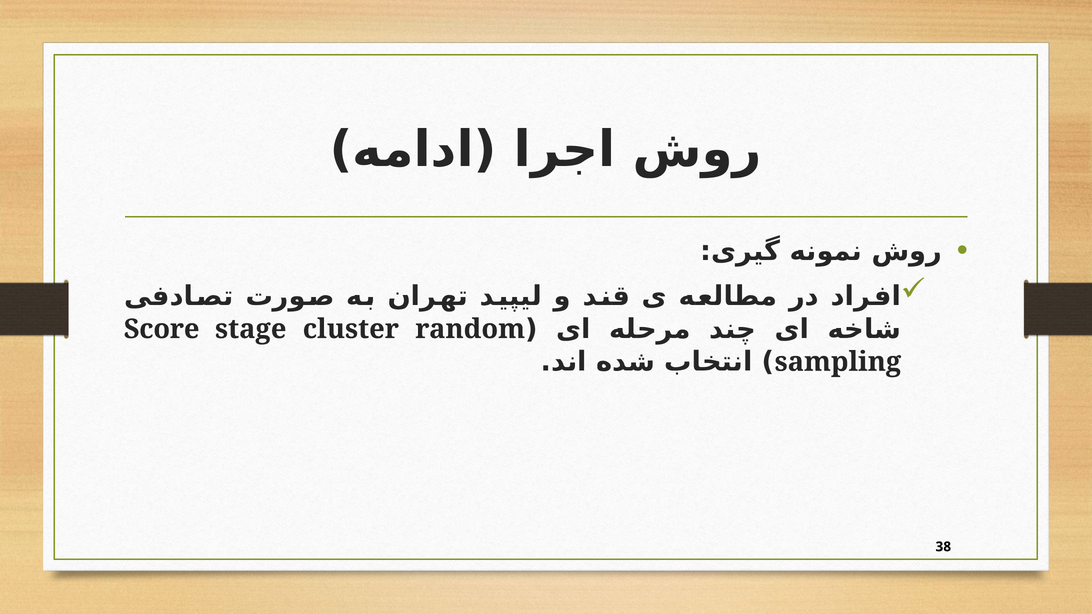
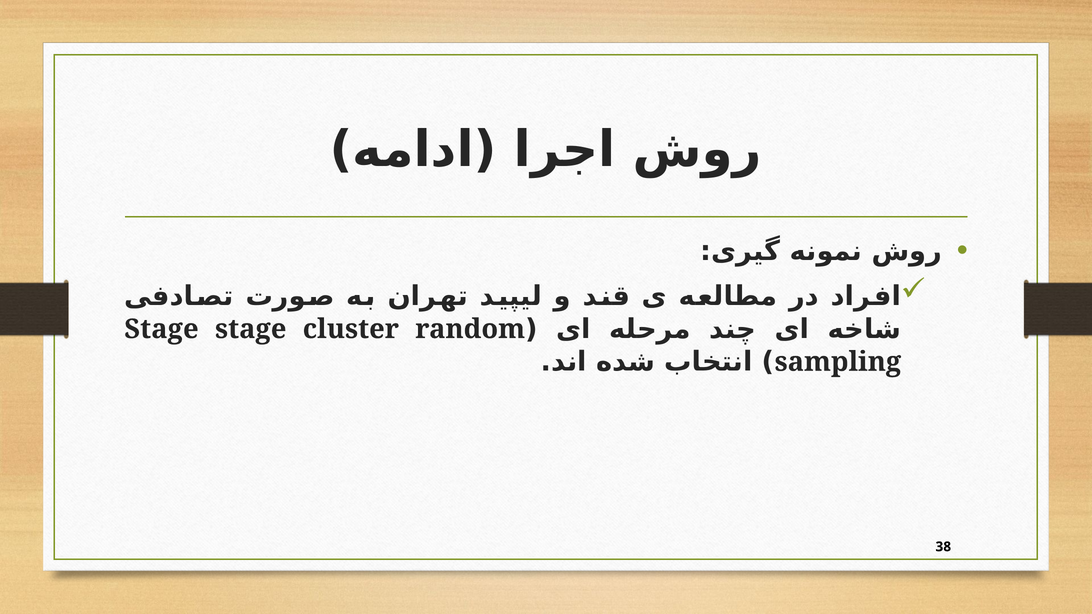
Score at (162, 329): Score -> Stage
